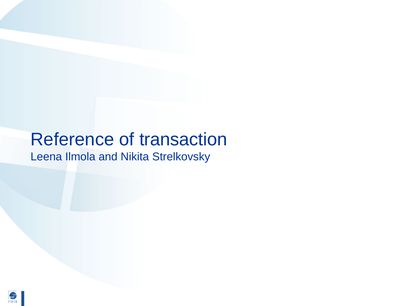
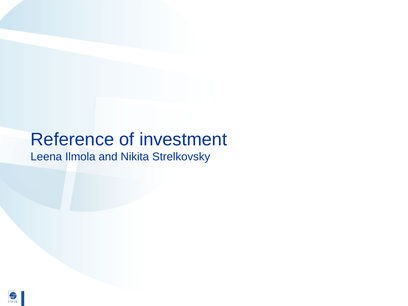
transaction: transaction -> investment
